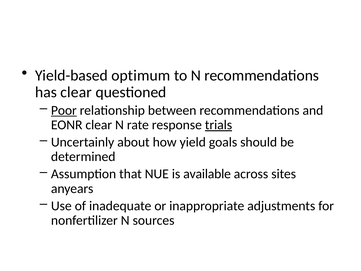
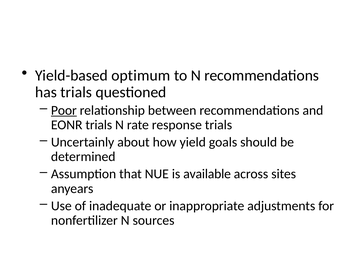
has clear: clear -> trials
EONR clear: clear -> trials
trials at (219, 125) underline: present -> none
